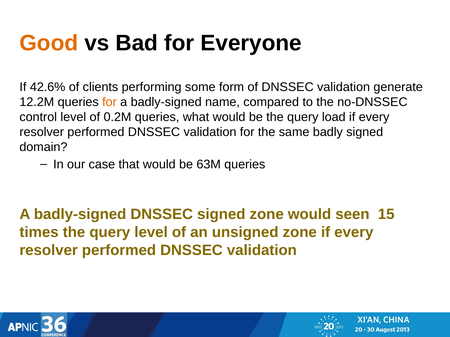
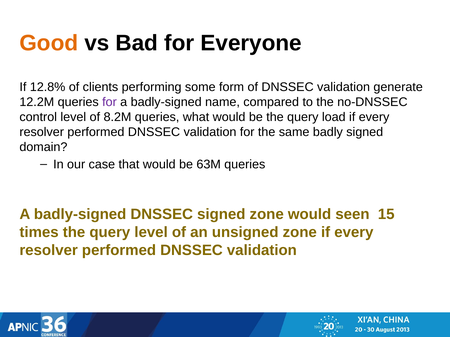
42.6%: 42.6% -> 12.8%
for at (109, 102) colour: orange -> purple
0.2M: 0.2M -> 8.2M
